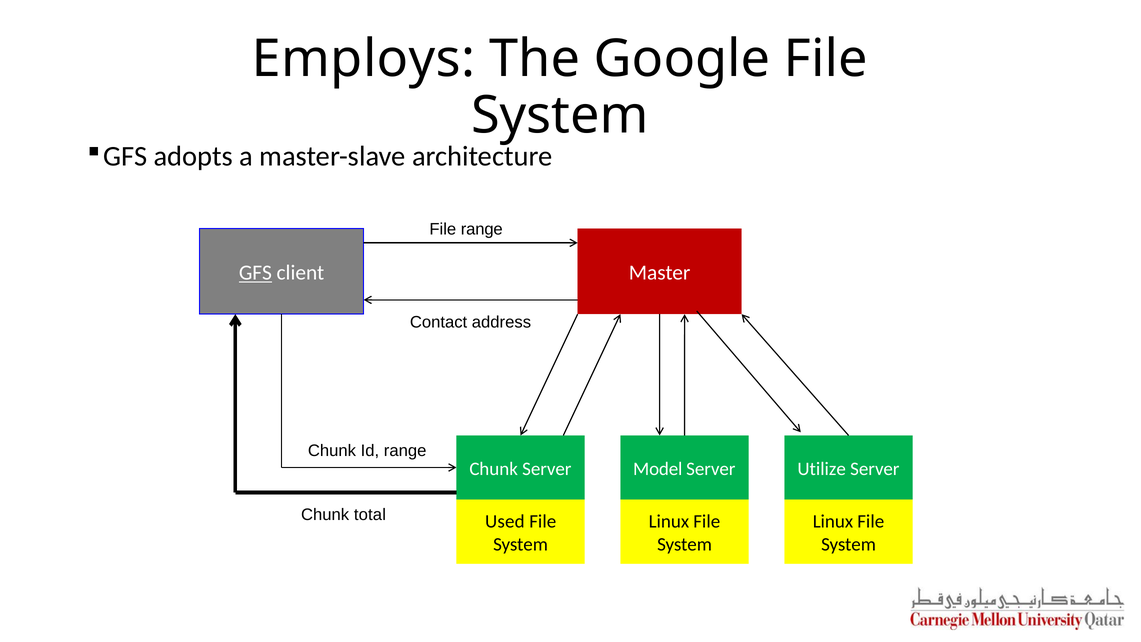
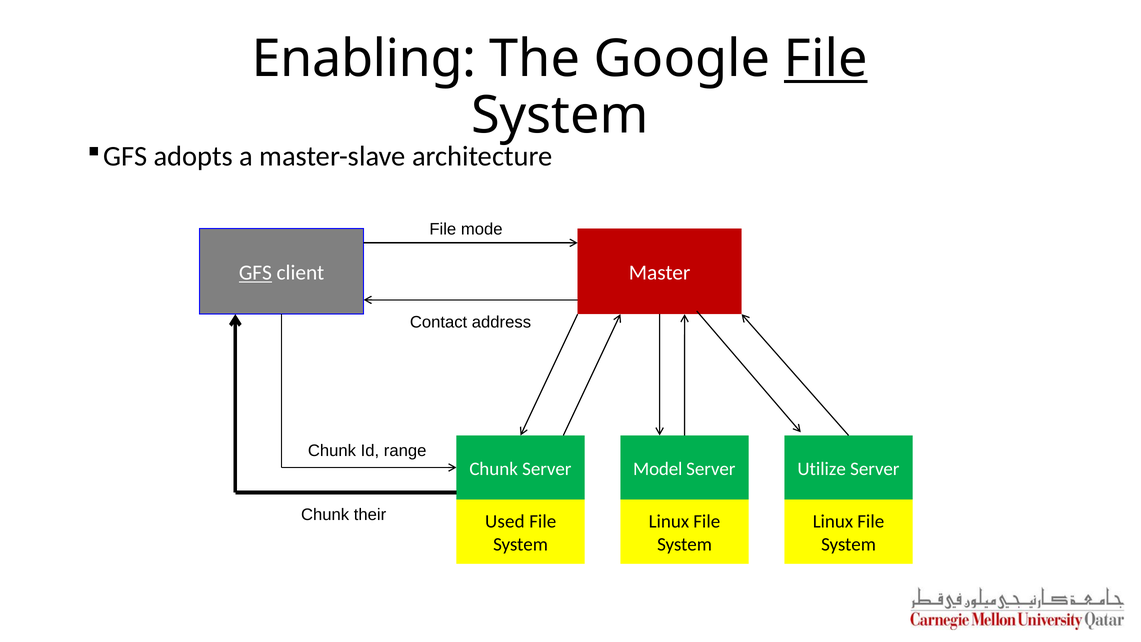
Employs: Employs -> Enabling
File at (826, 59) underline: none -> present
File range: range -> mode
total: total -> their
